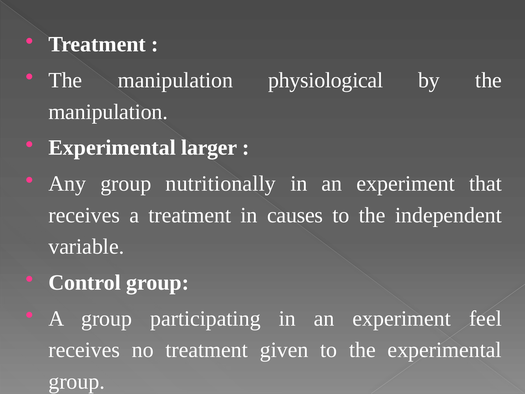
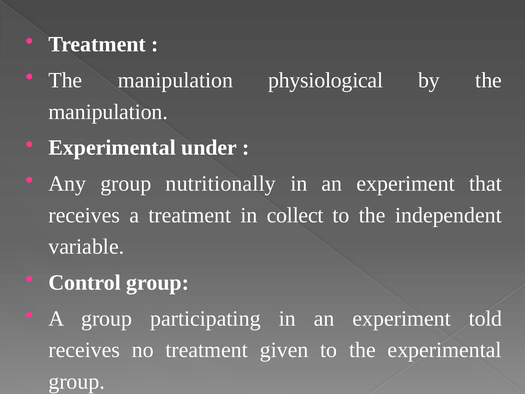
larger: larger -> under
causes: causes -> collect
feel: feel -> told
